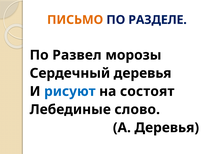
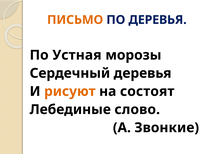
ПО РАЗДЕЛЕ: РАЗДЕЛЕ -> ДЕРЕВЬЯ
Развел: Развел -> Устная
рисуют colour: blue -> orange
А Деревья: Деревья -> Звонкие
